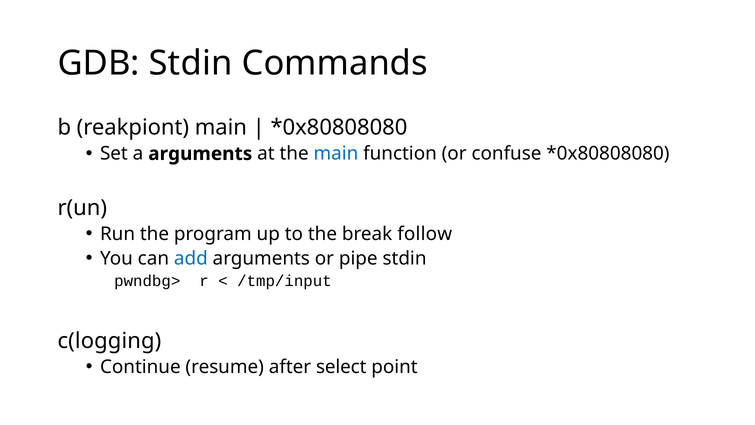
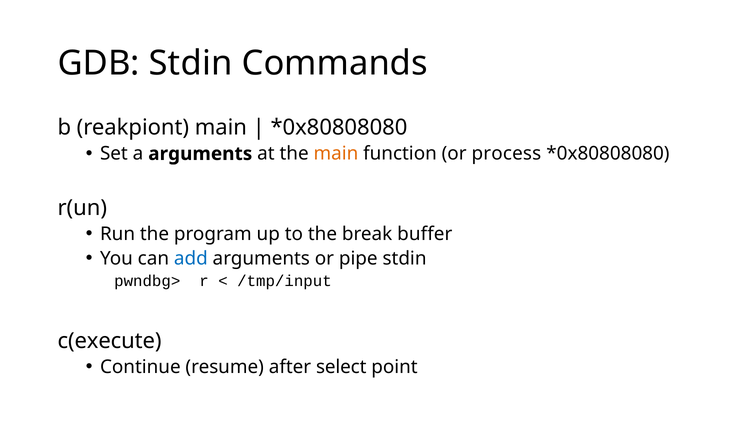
main at (336, 154) colour: blue -> orange
confuse: confuse -> process
follow: follow -> buffer
c(logging: c(logging -> c(execute
